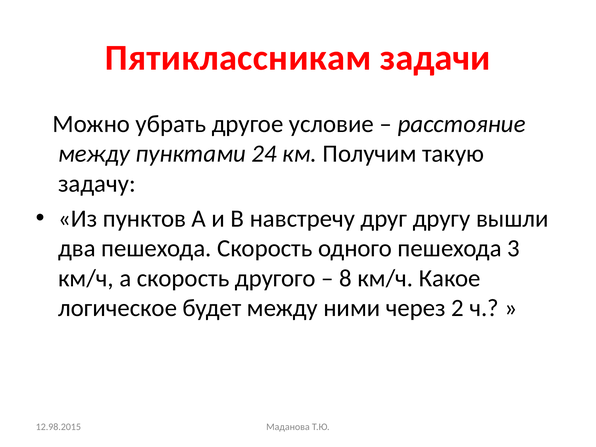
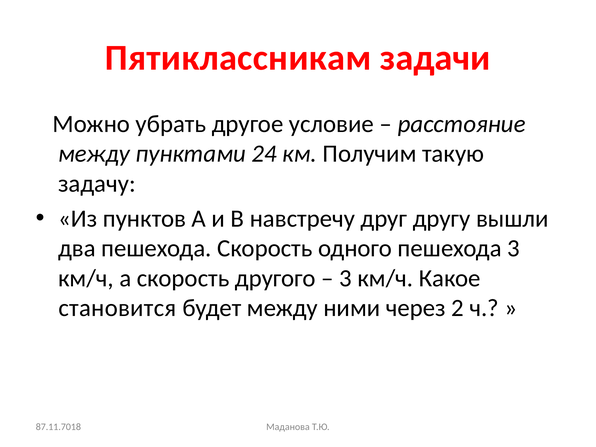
8 at (346, 278): 8 -> 3
логическое: логическое -> становится
12.98.2015: 12.98.2015 -> 87.11.7018
